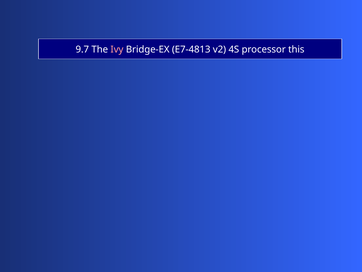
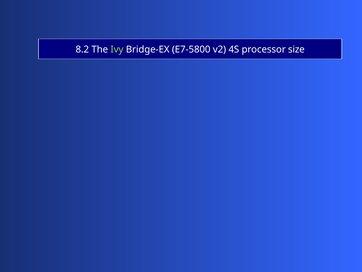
9.7: 9.7 -> 8.2
Ivy colour: pink -> light green
E7-4813: E7-4813 -> E7-5800
this: this -> size
